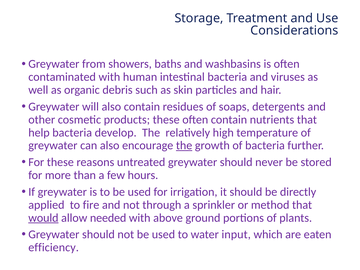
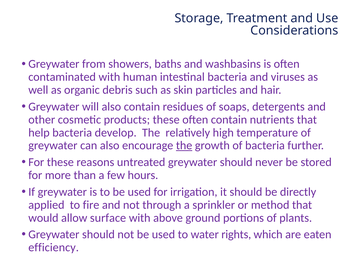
would underline: present -> none
needed: needed -> surface
input: input -> rights
